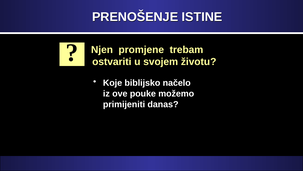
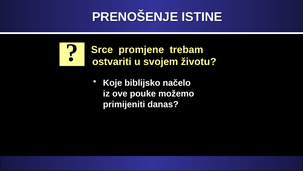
Njen: Njen -> Srce
